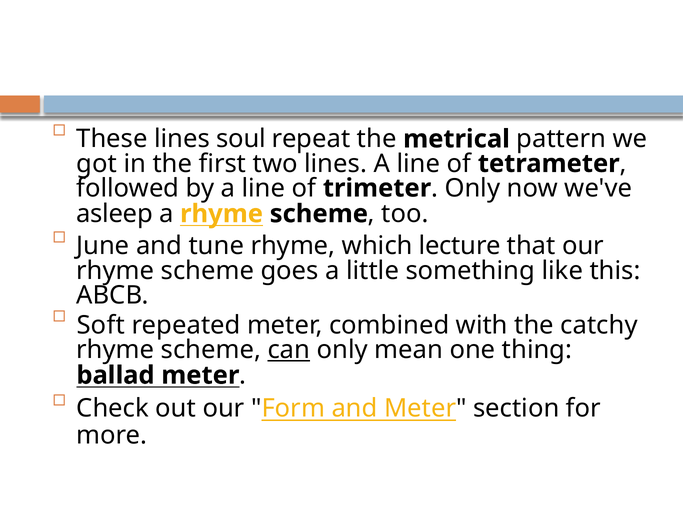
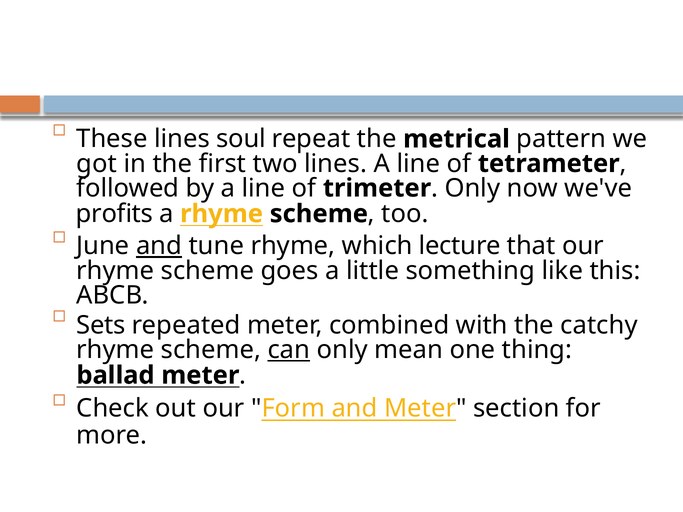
asleep: asleep -> profits
and at (159, 246) underline: none -> present
Soft: Soft -> Sets
